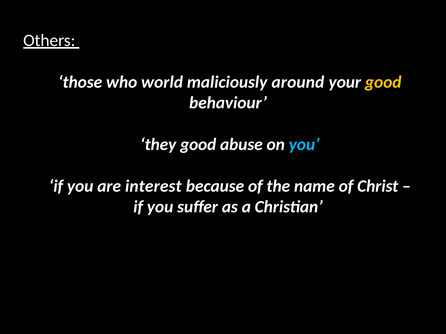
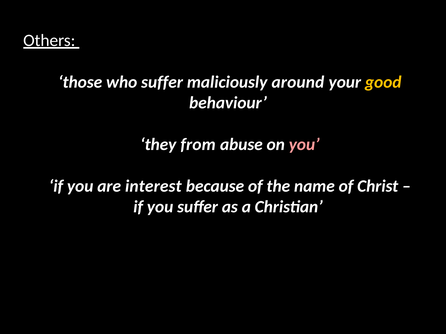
who world: world -> suffer
they good: good -> from
you at (304, 145) colour: light blue -> pink
